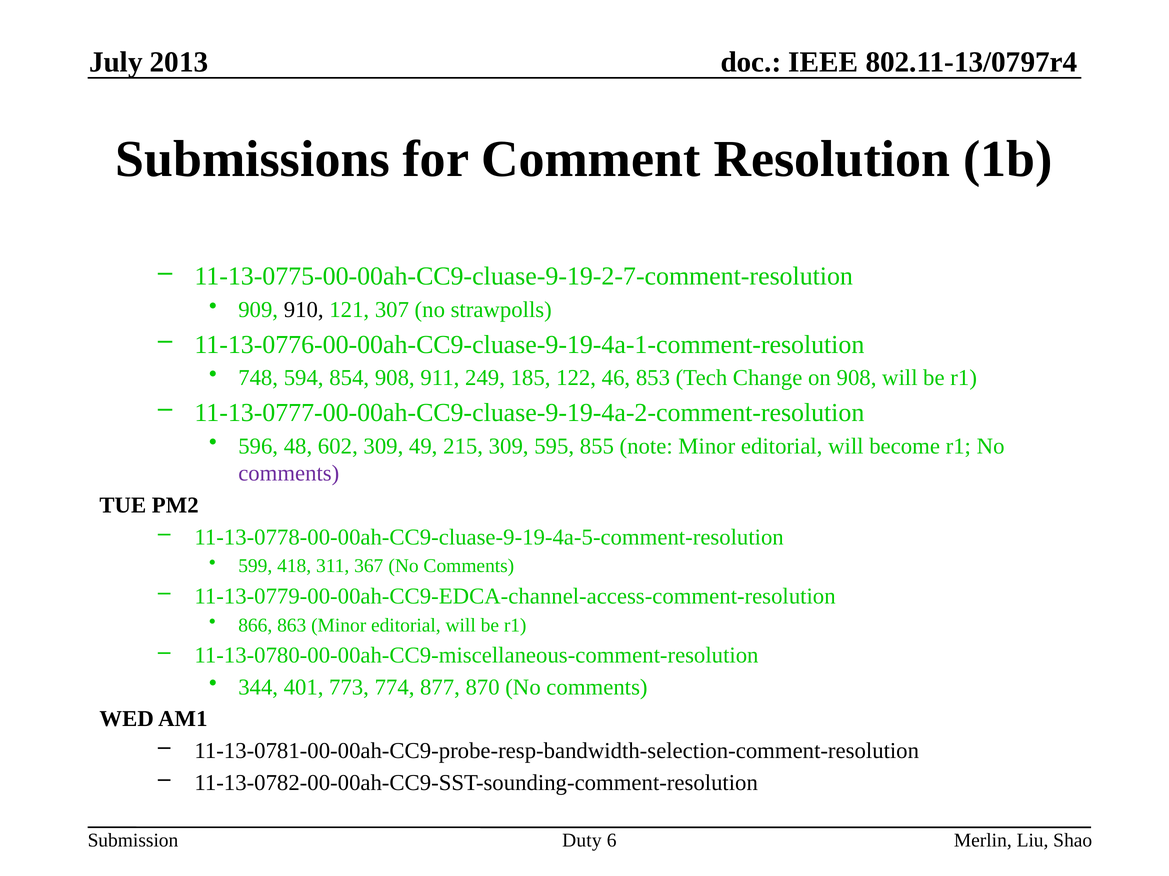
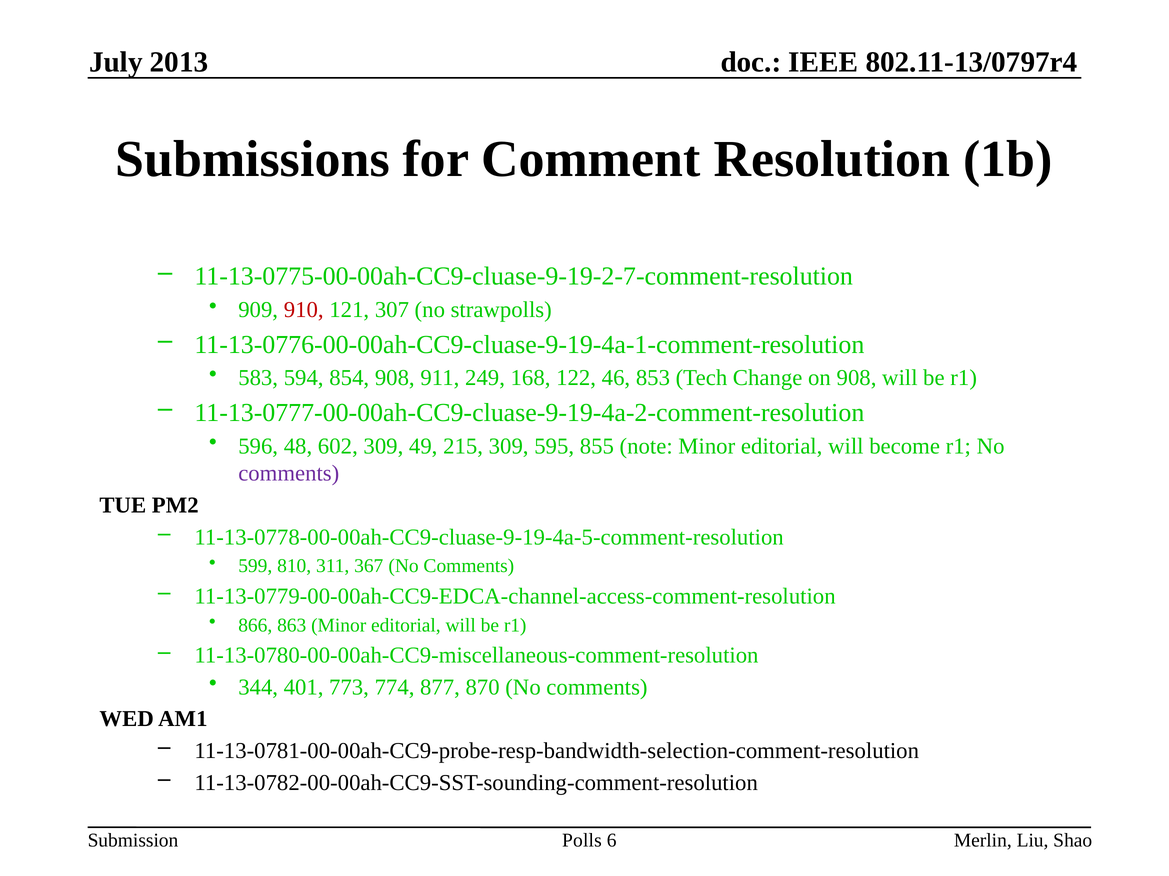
910 colour: black -> red
748: 748 -> 583
185: 185 -> 168
418: 418 -> 810
Duty: Duty -> Polls
